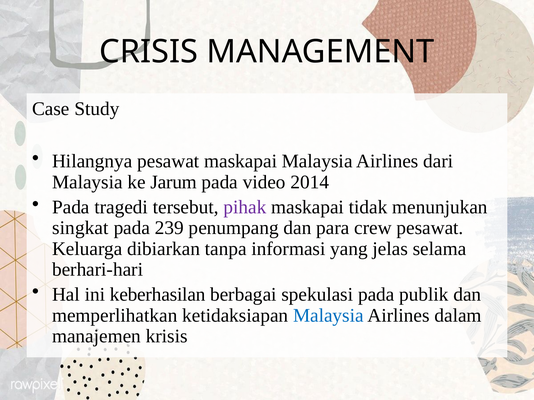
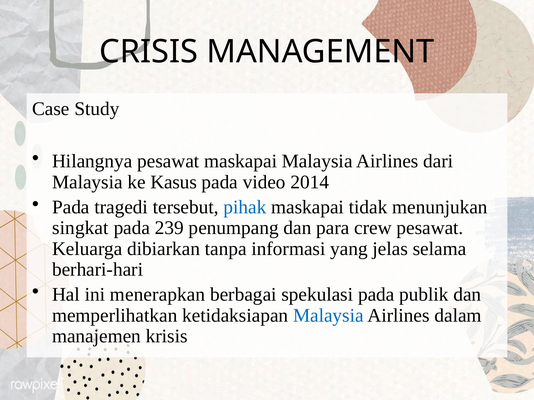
Jarum: Jarum -> Kasus
pihak colour: purple -> blue
keberhasilan: keberhasilan -> menerapkan
